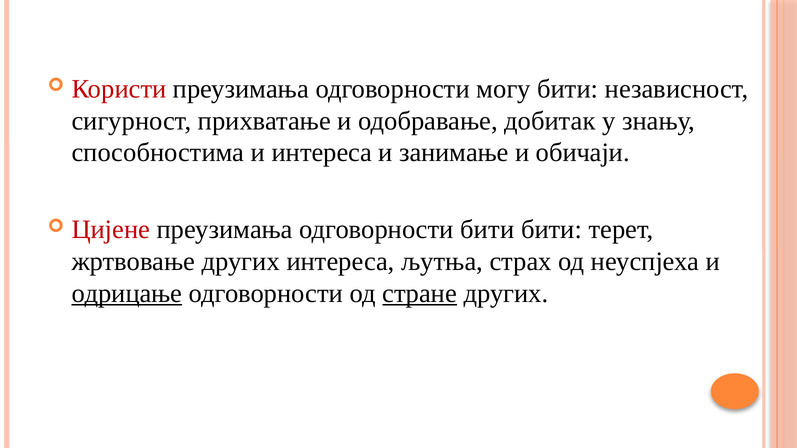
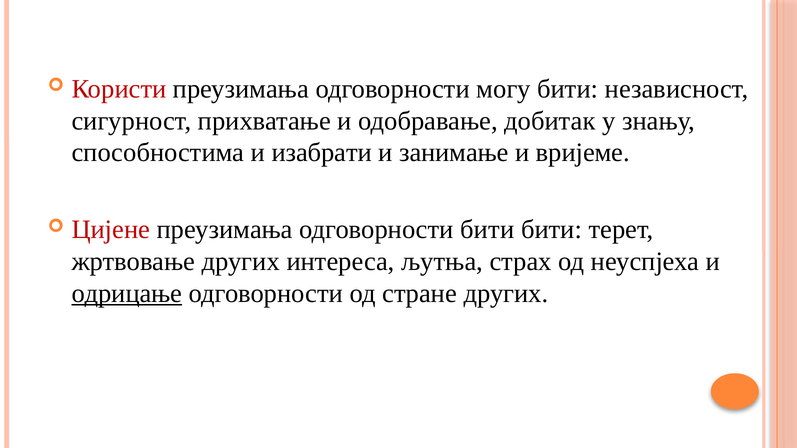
и интереса: интереса -> изабрати
обичаји: обичаји -> вријеме
стране underline: present -> none
